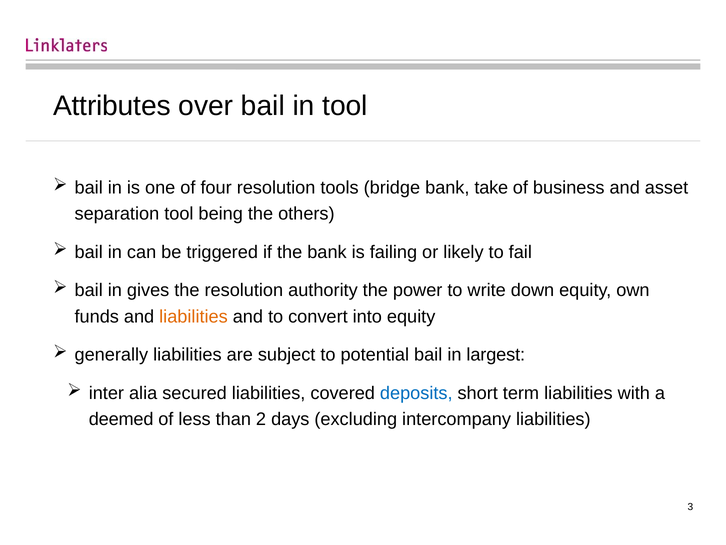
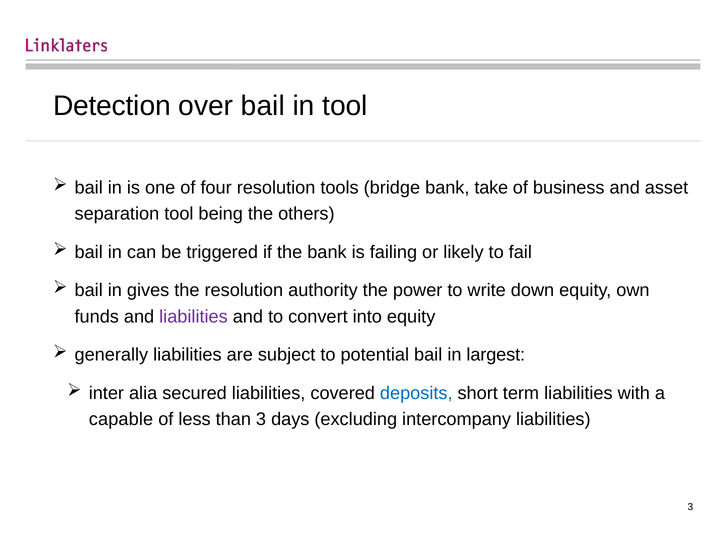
Attributes: Attributes -> Detection
liabilities at (193, 316) colour: orange -> purple
deemed: deemed -> capable
than 2: 2 -> 3
